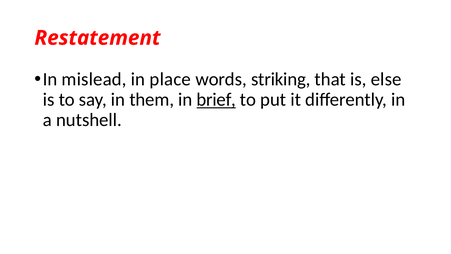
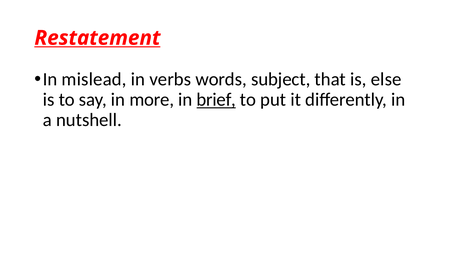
Restatement underline: none -> present
place: place -> verbs
striking: striking -> subject
them: them -> more
